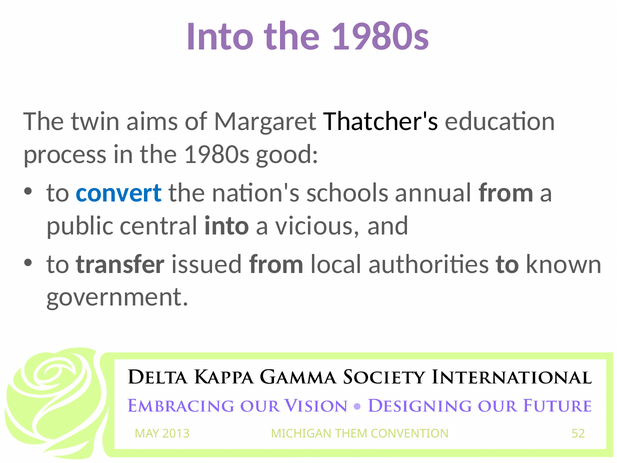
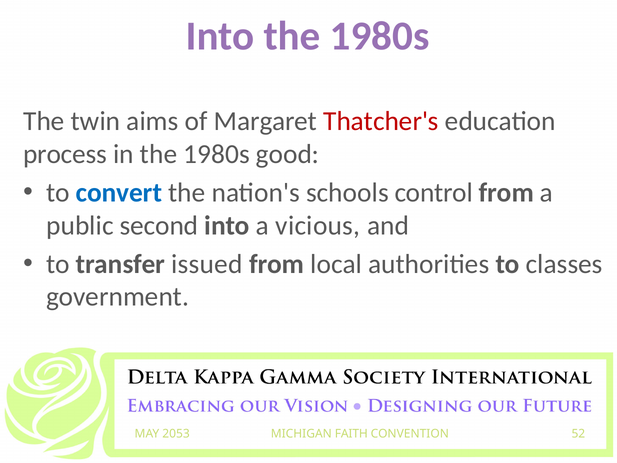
Thatcher's colour: black -> red
annual: annual -> control
central: central -> second
known: known -> classes
2013: 2013 -> 2053
THEM: THEM -> FAITH
